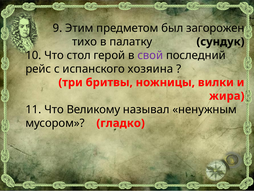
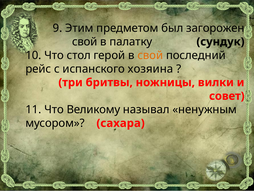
тихо at (85, 42): тихо -> свой
свой at (150, 55) colour: purple -> orange
жира: жира -> совет
гладко: гладко -> сахара
